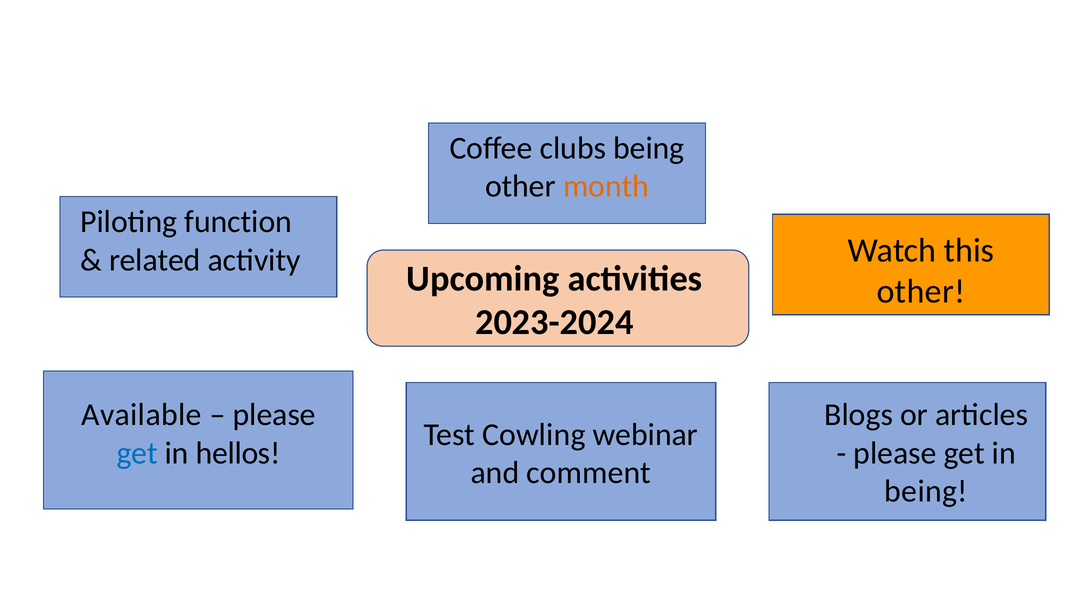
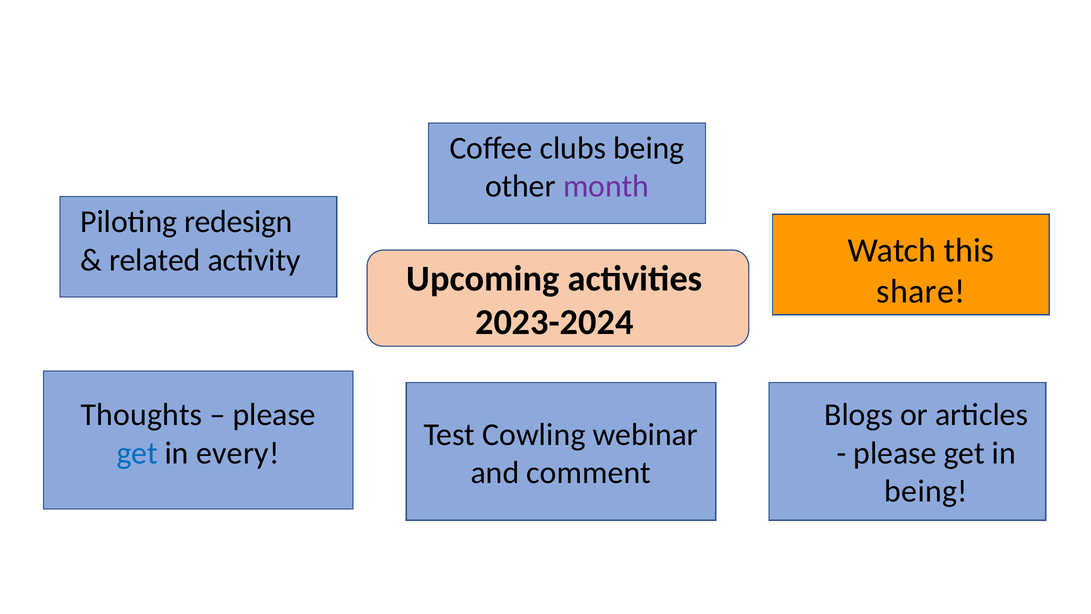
month colour: orange -> purple
function: function -> redesign
other at (921, 291): other -> share
Available: Available -> Thoughts
hellos: hellos -> every
